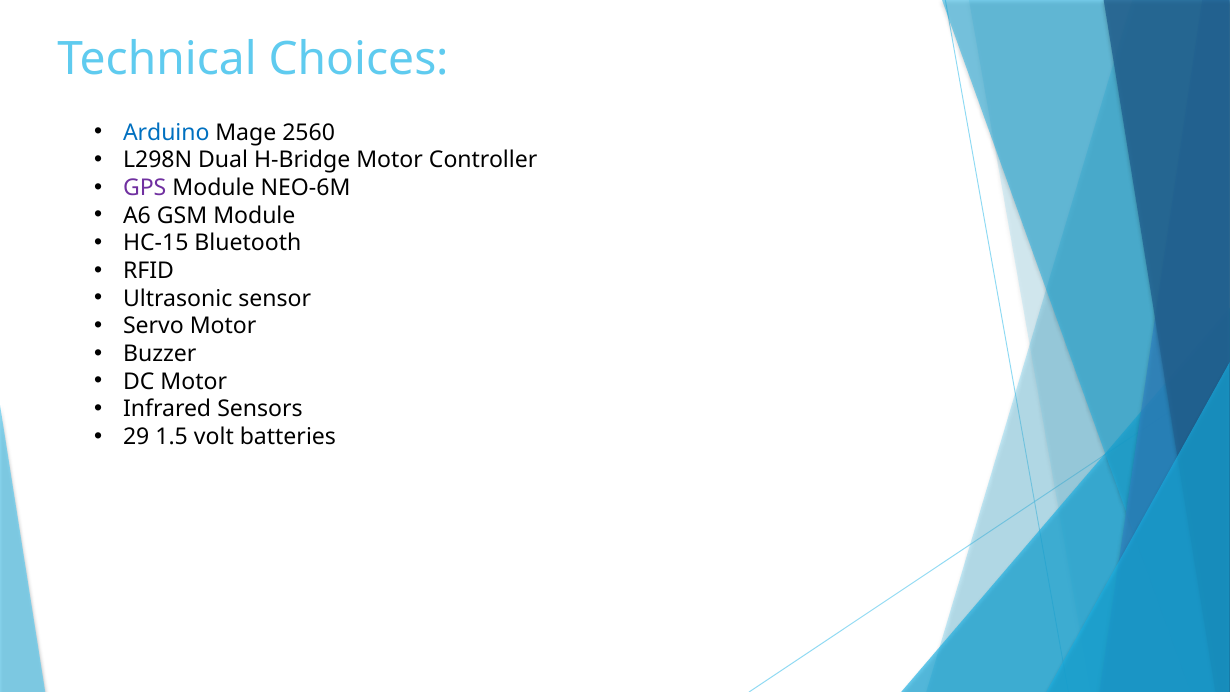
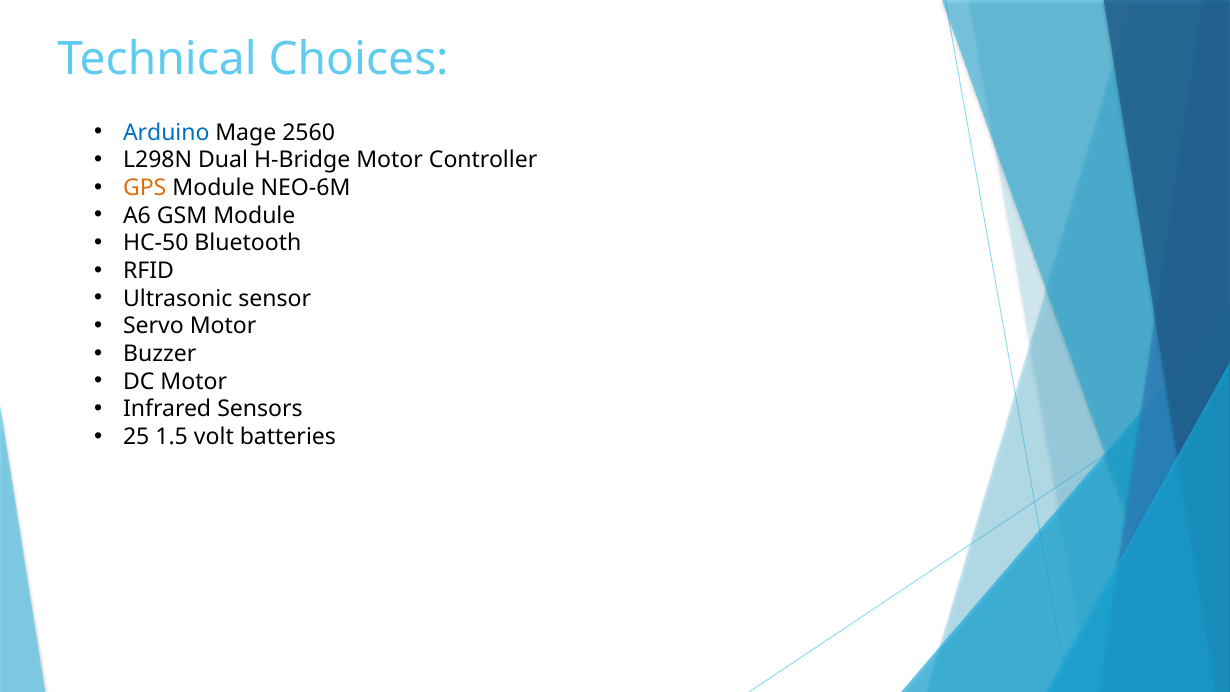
GPS colour: purple -> orange
HC-15: HC-15 -> HC-50
29: 29 -> 25
